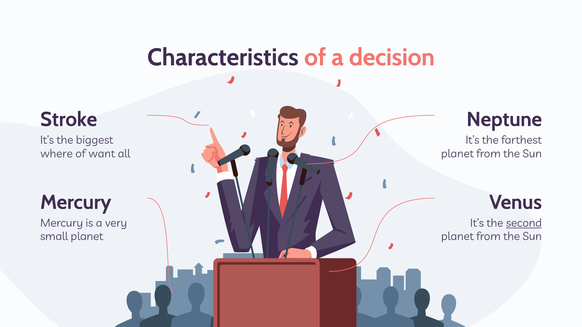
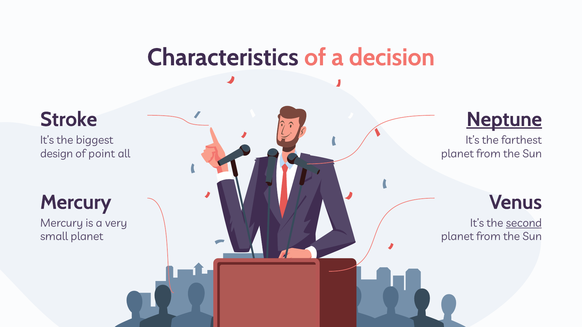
Neptune underline: none -> present
where: where -> design
want: want -> point
